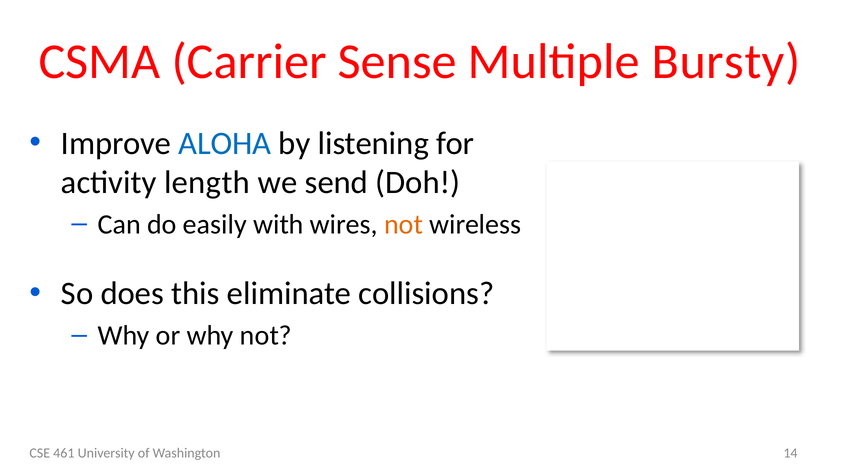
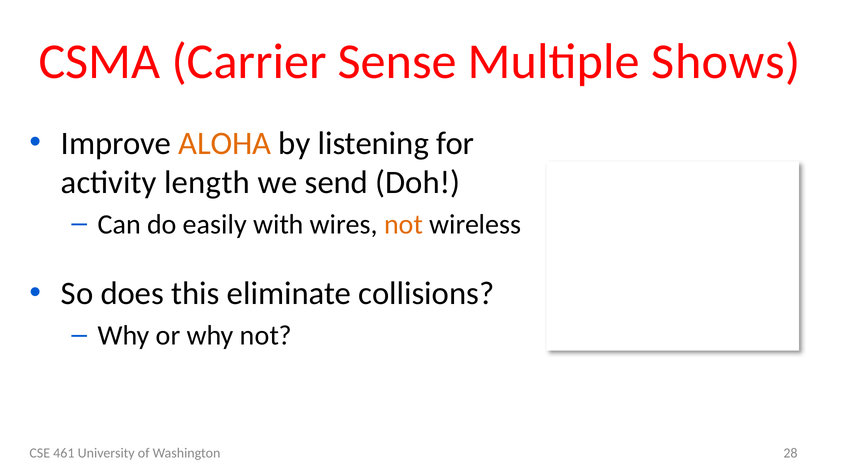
Bursty: Bursty -> Shows
ALOHA colour: blue -> orange
14: 14 -> 28
